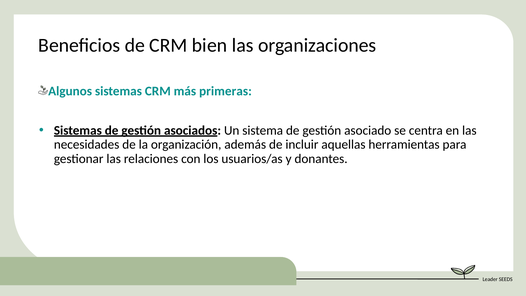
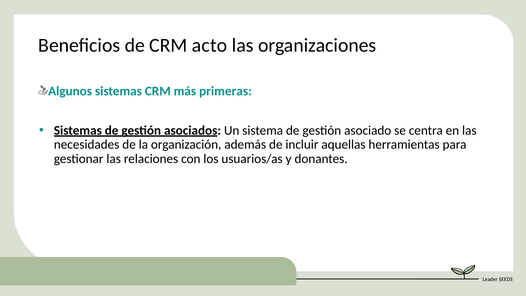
bien: bien -> acto
